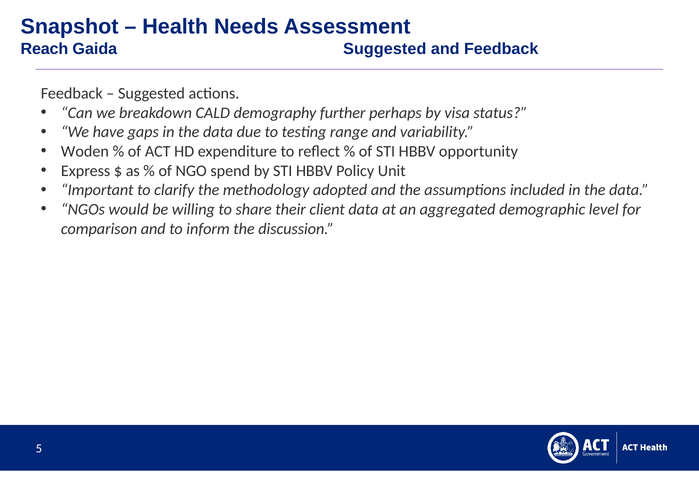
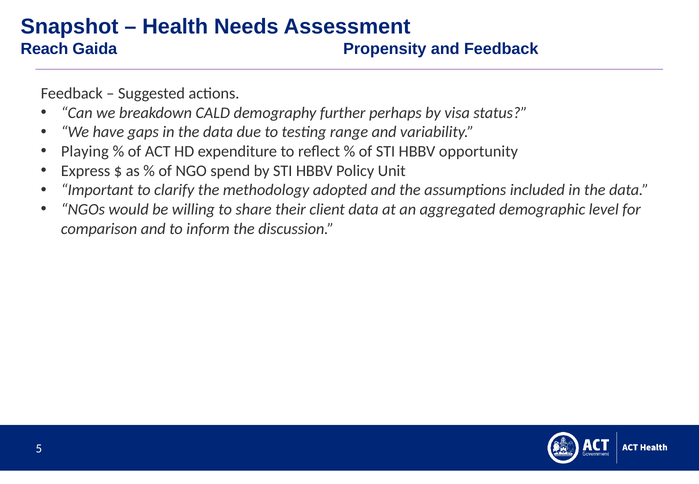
Gaida Suggested: Suggested -> Propensity
Woden: Woden -> Playing
